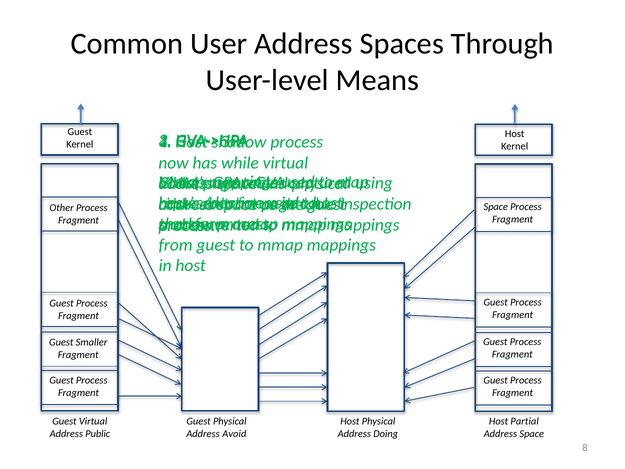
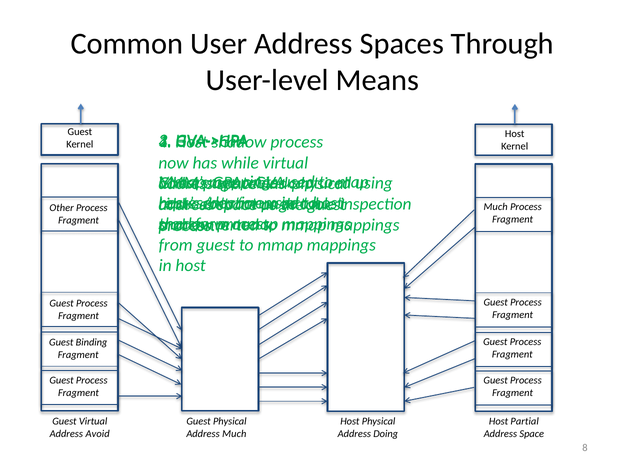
Space at (496, 207): Space -> Much
Smaller: Smaller -> Binding
Public: Public -> Avoid
Address Avoid: Avoid -> Much
